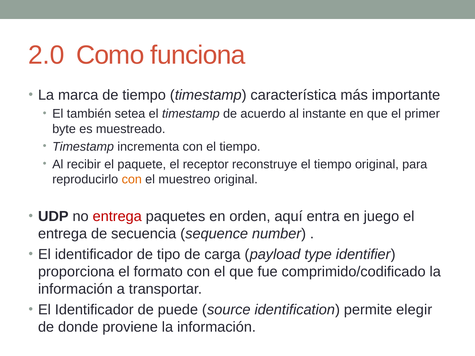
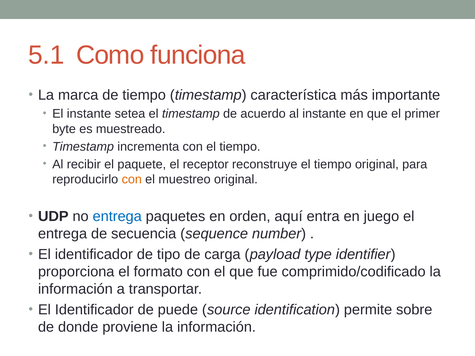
2.0: 2.0 -> 5.1
El también: también -> instante
entrega at (117, 217) colour: red -> blue
elegir: elegir -> sobre
